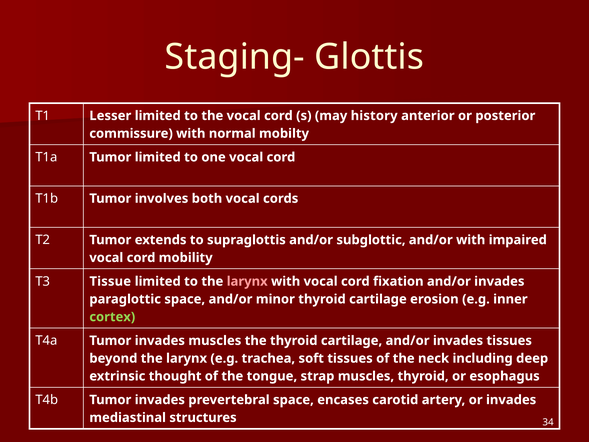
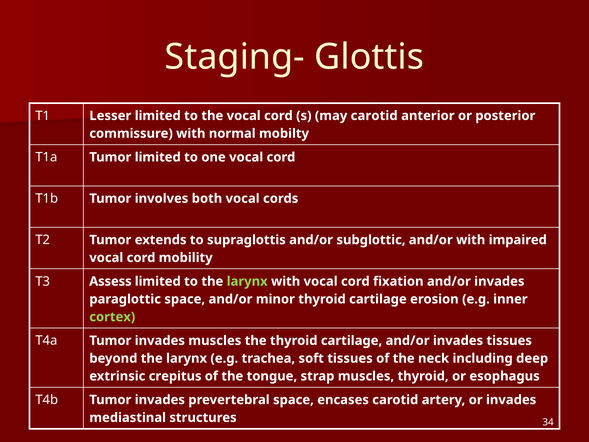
may history: history -> carotid
Tissue: Tissue -> Assess
larynx at (247, 281) colour: pink -> light green
thought: thought -> crepitus
